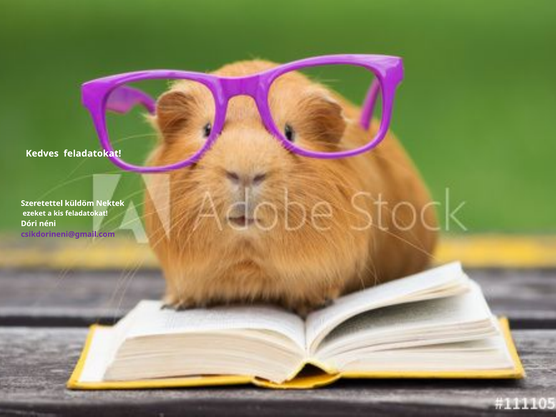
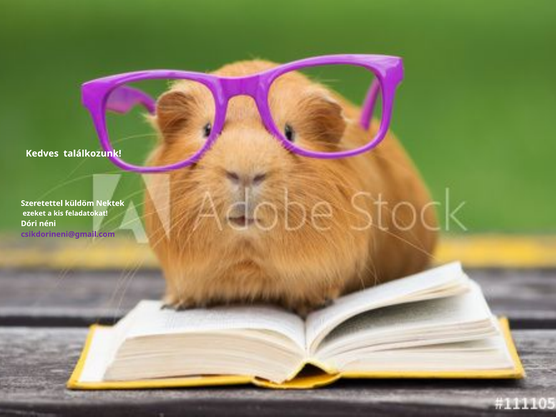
Kedves feladatokat: feladatokat -> találkozunk
